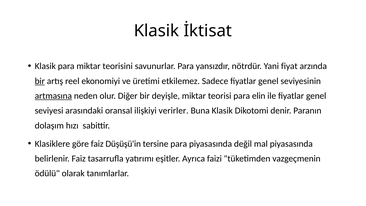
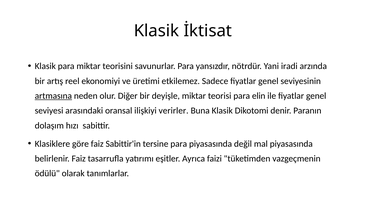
fiyat: fiyat -> iradi
bir at (40, 81) underline: present -> none
Düşüşü'in: Düşüşü'in -> Sabittir'in
